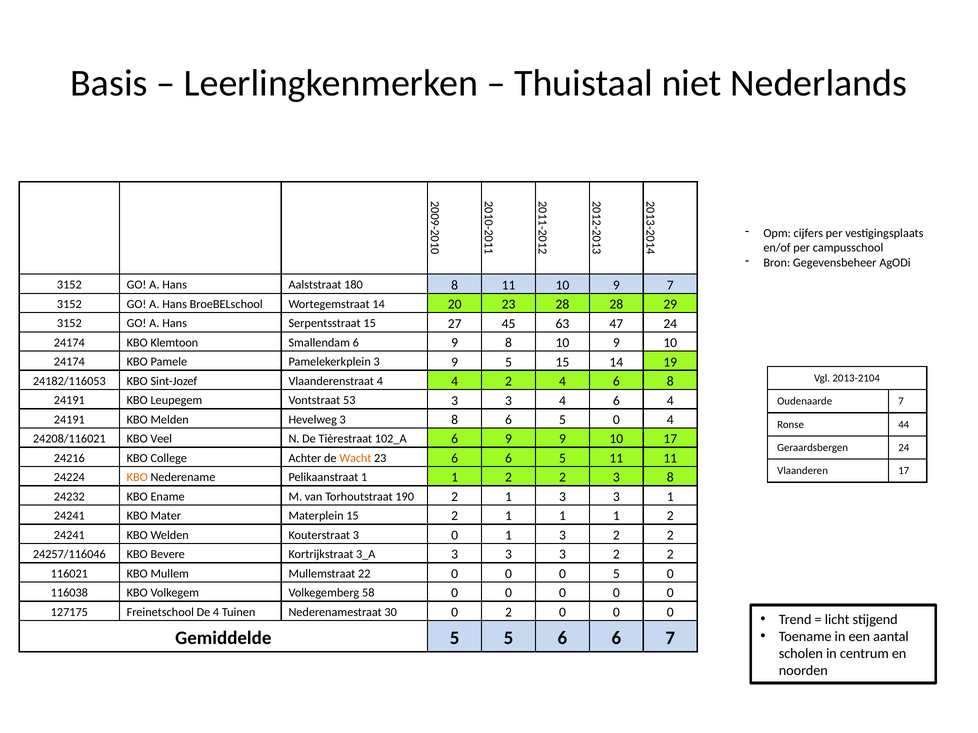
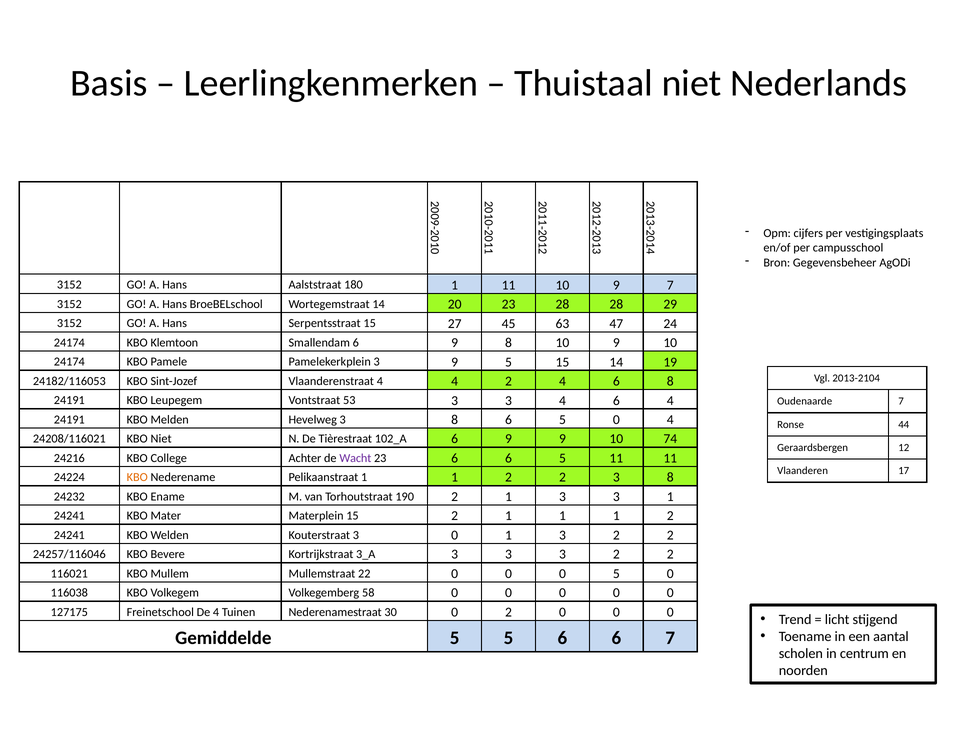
180 8: 8 -> 1
KBO Veel: Veel -> Niet
10 17: 17 -> 74
Geraardsbergen 24: 24 -> 12
Wacht colour: orange -> purple
